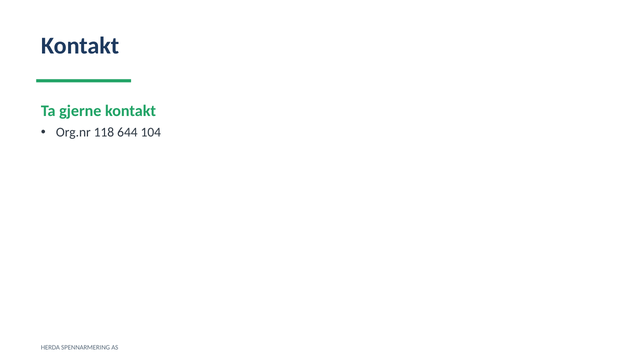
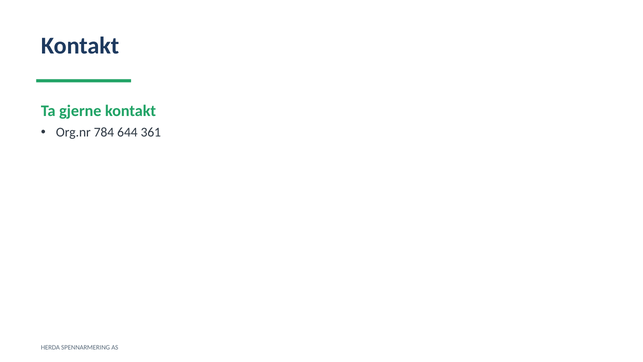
118: 118 -> 784
104: 104 -> 361
